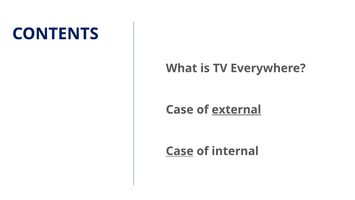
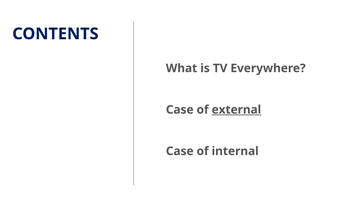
Case at (180, 151) underline: present -> none
